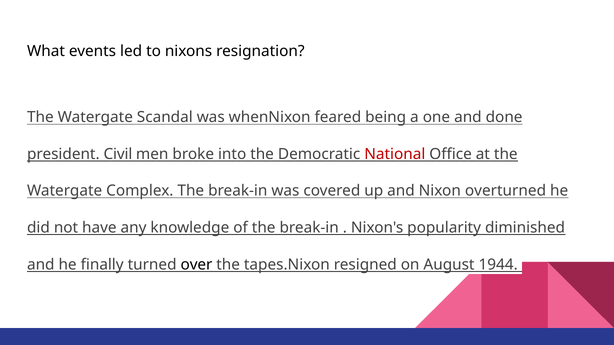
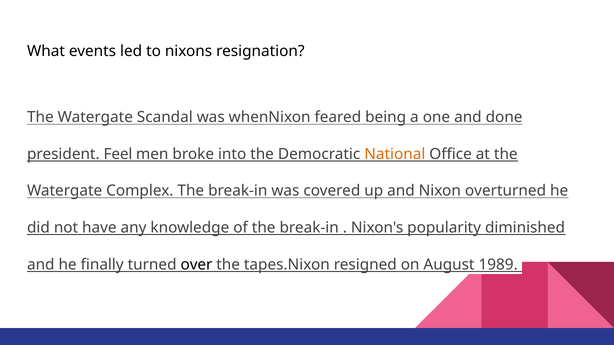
Civil: Civil -> Feel
National colour: red -> orange
1944: 1944 -> 1989
